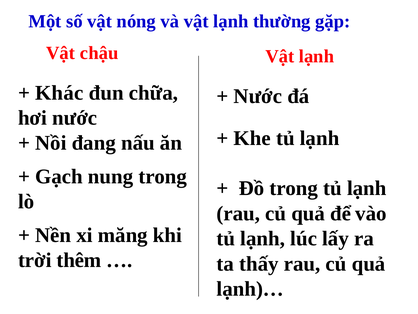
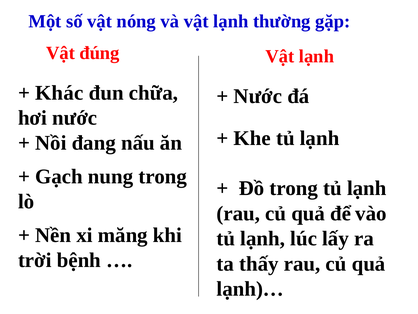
chậu: chậu -> đúng
thêm: thêm -> bệnh
